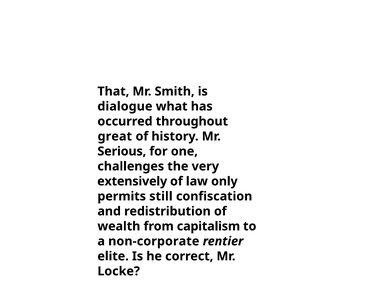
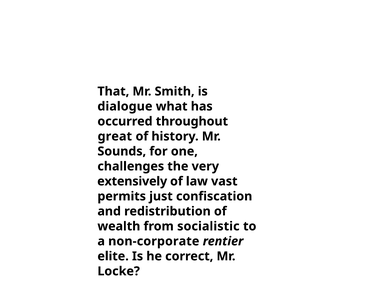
Serious: Serious -> Sounds
only: only -> vast
still: still -> just
capitalism: capitalism -> socialistic
